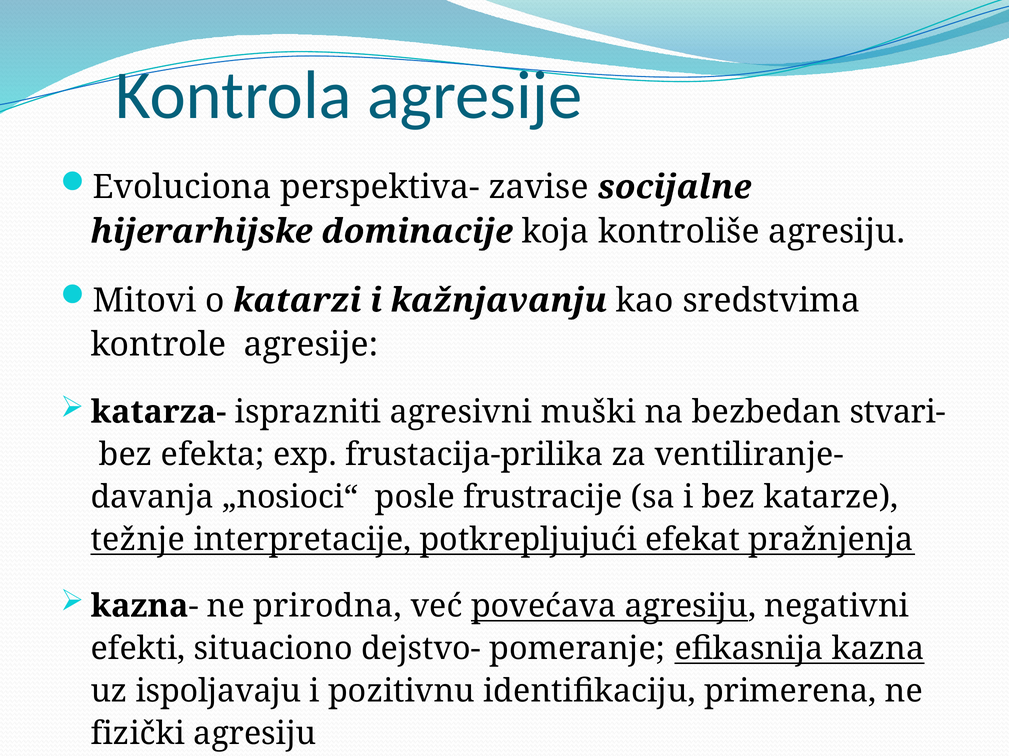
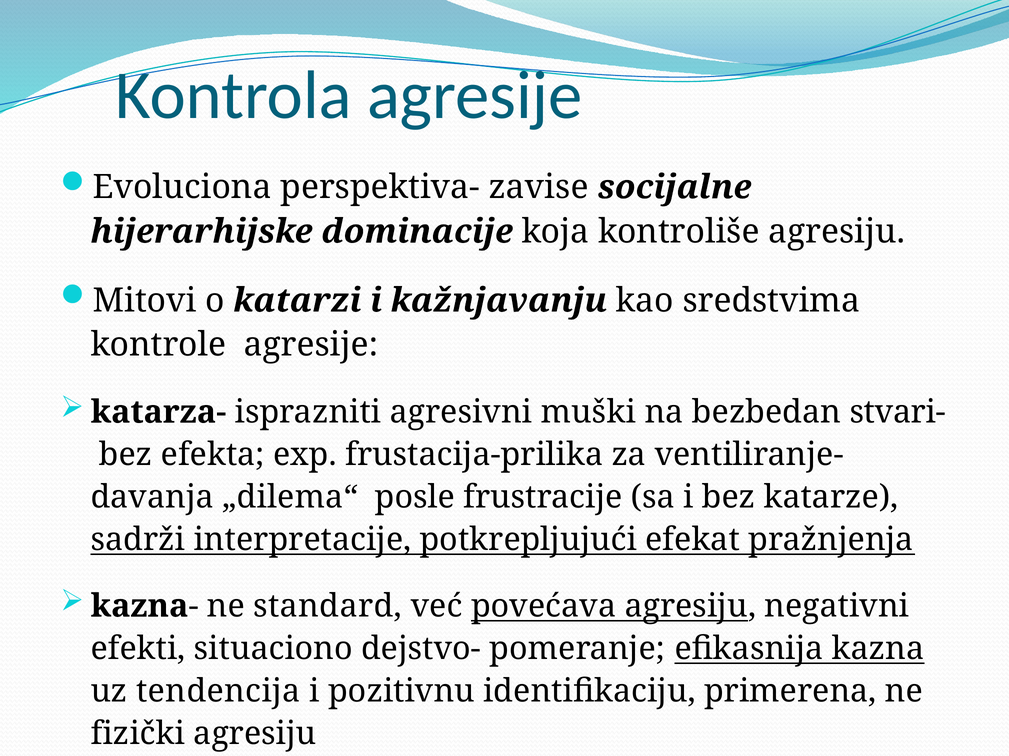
„nosioci“: „nosioci“ -> „dilema“
težnje: težnje -> sadrži
prirodna: prirodna -> standard
ispoljavaju: ispoljavaju -> tendencija
